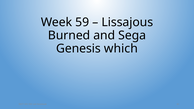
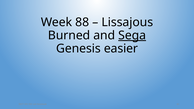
59: 59 -> 88
Sega underline: none -> present
which: which -> easier
